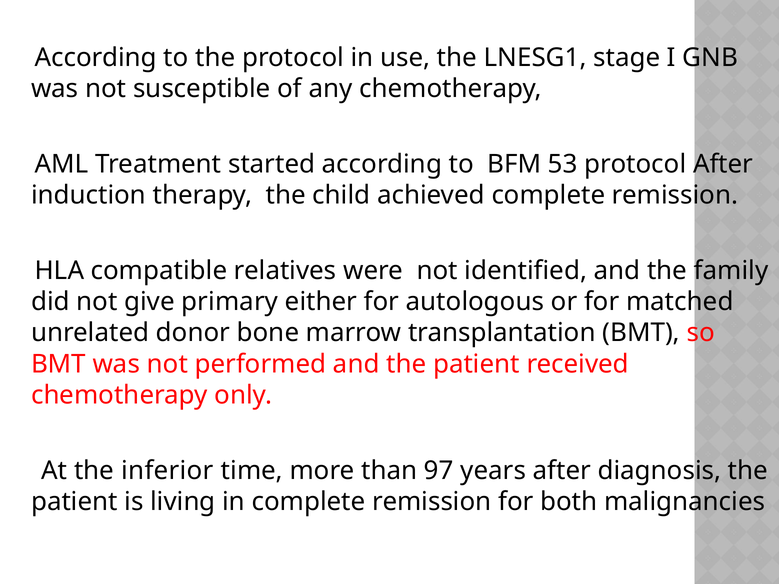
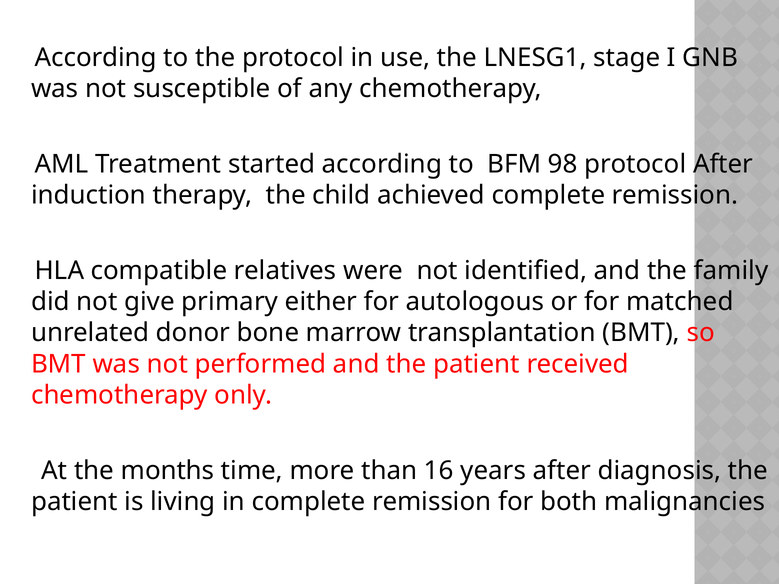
53: 53 -> 98
inferior: inferior -> months
97: 97 -> 16
